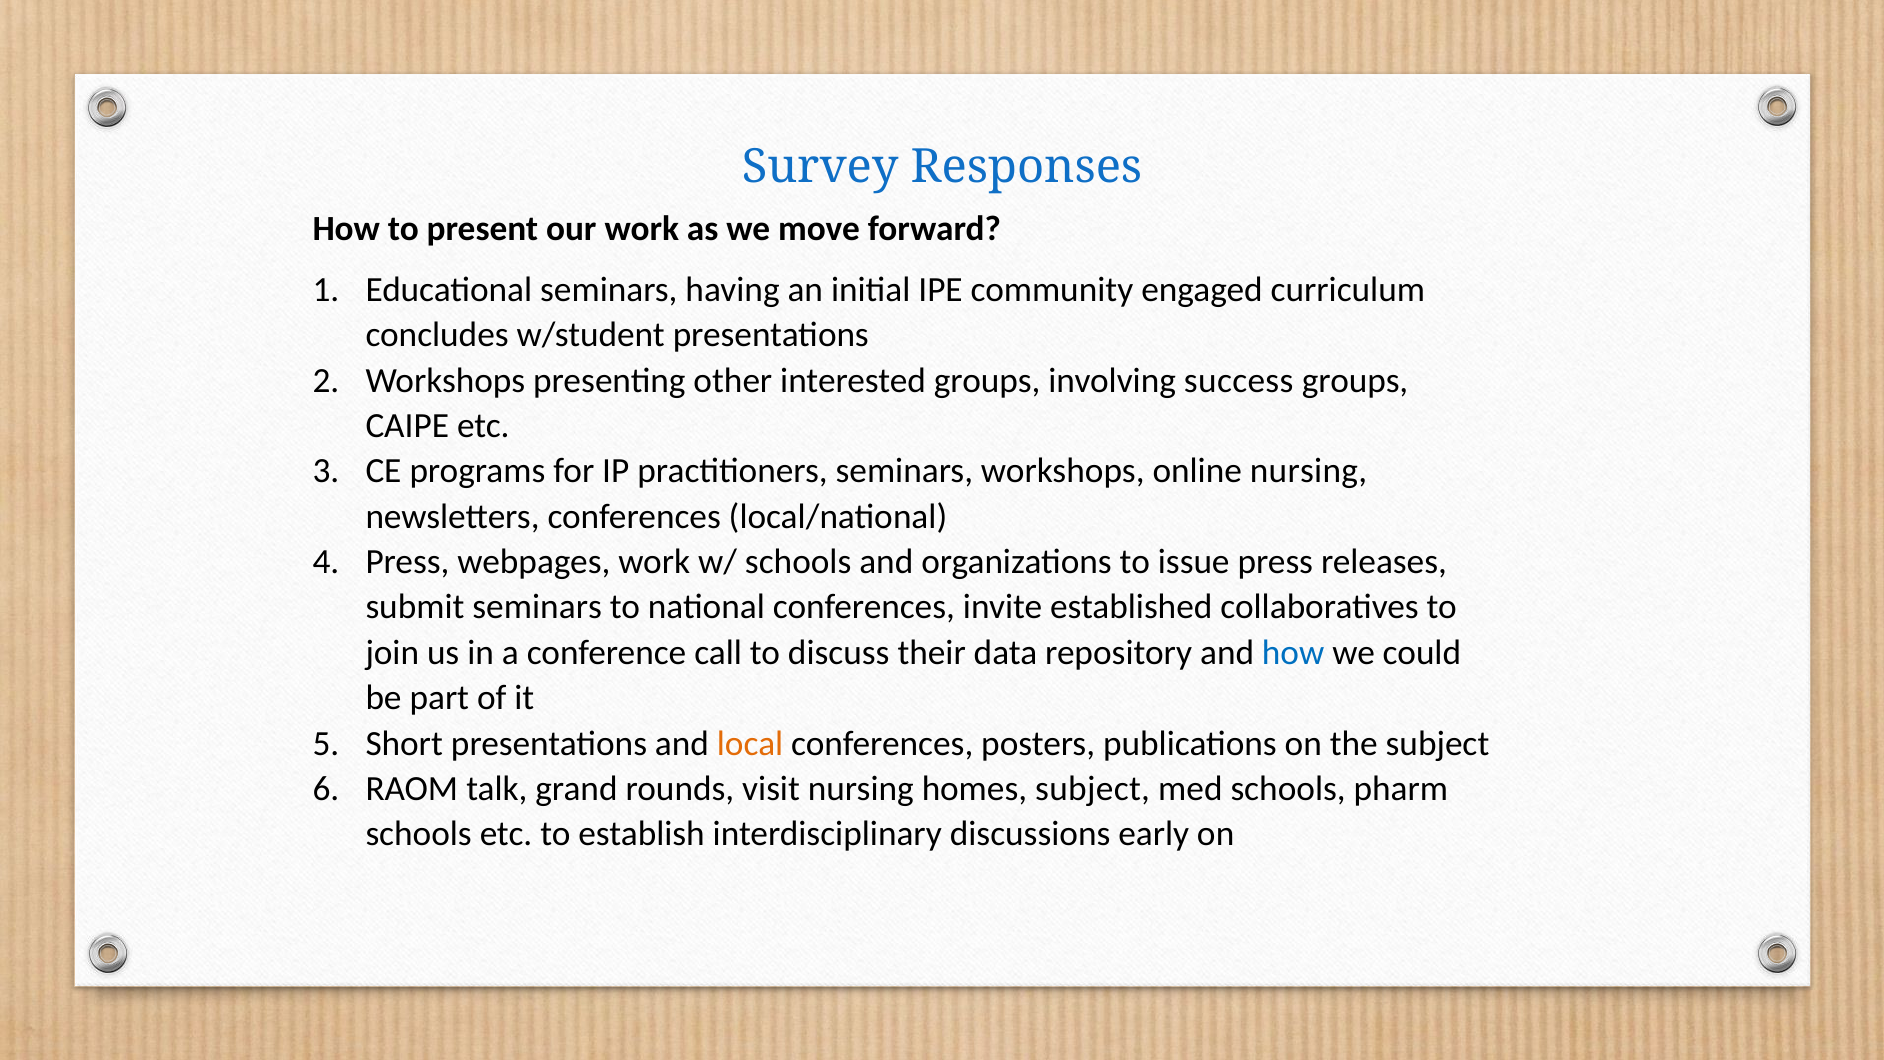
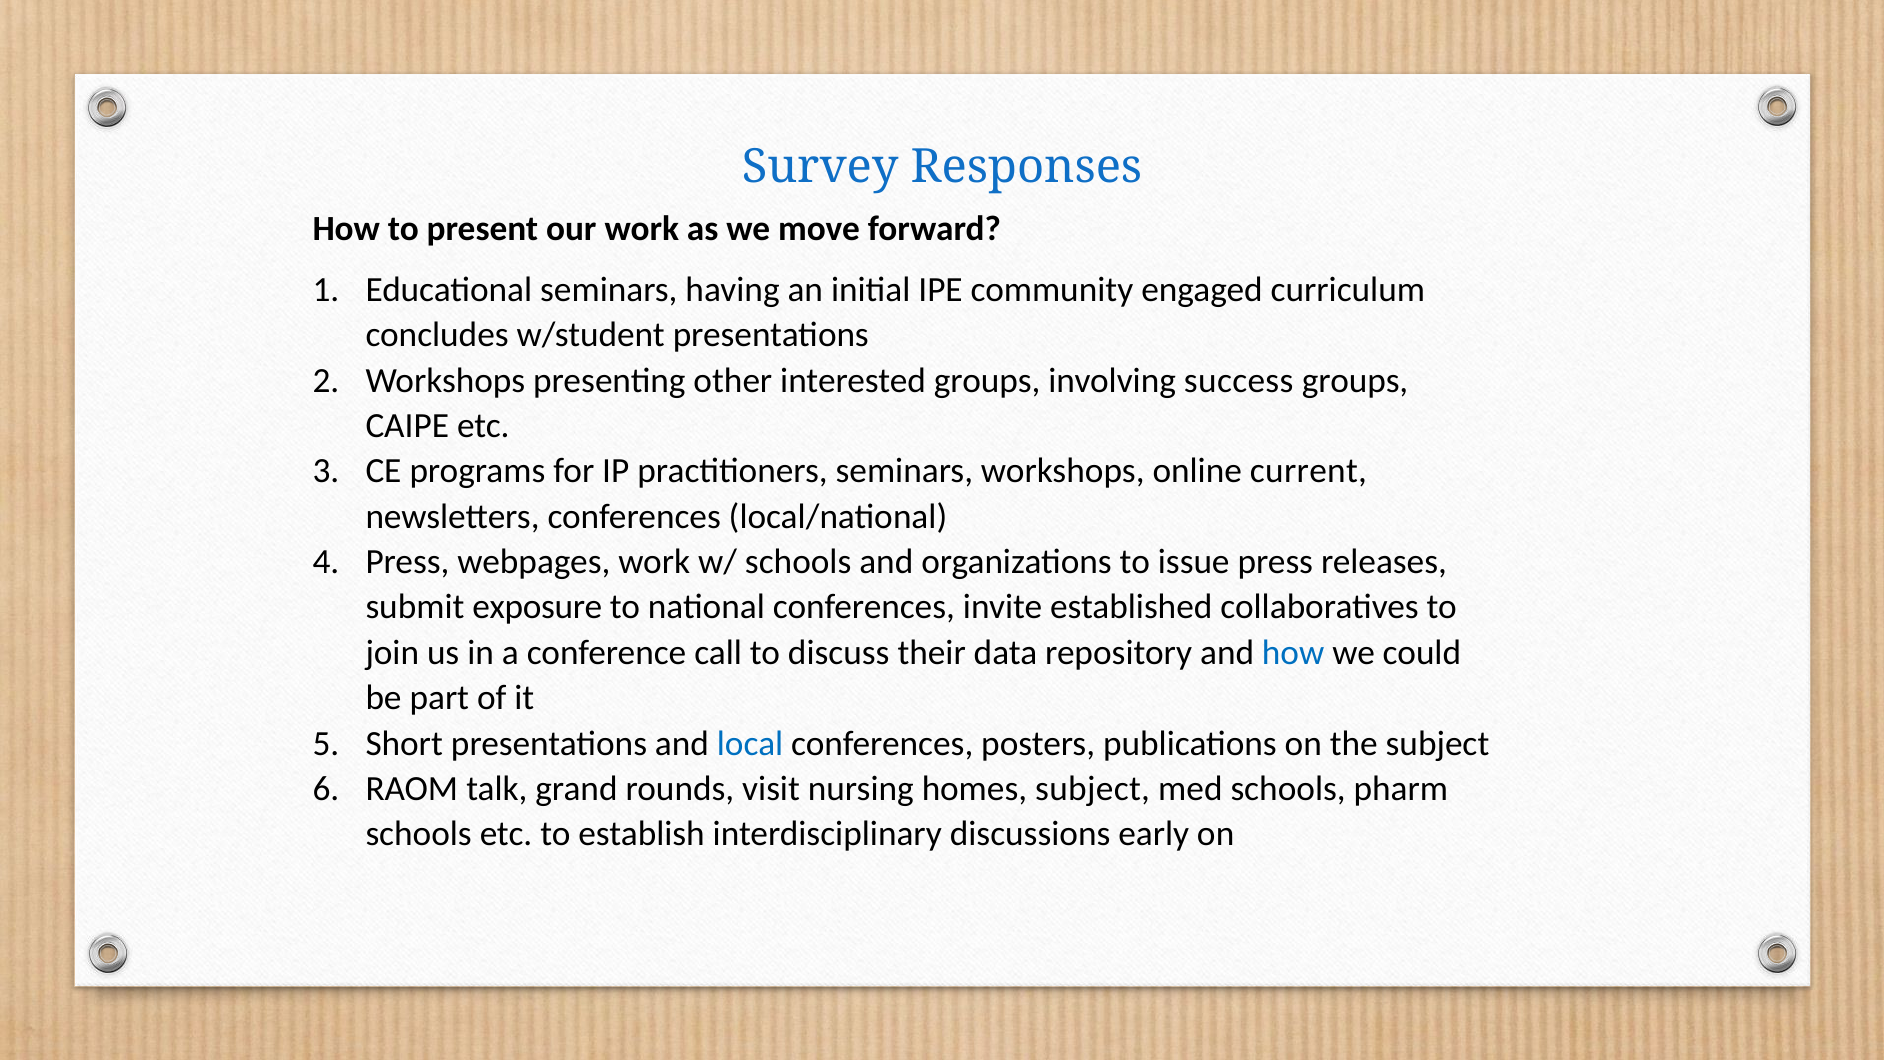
online nursing: nursing -> current
submit seminars: seminars -> exposure
local colour: orange -> blue
